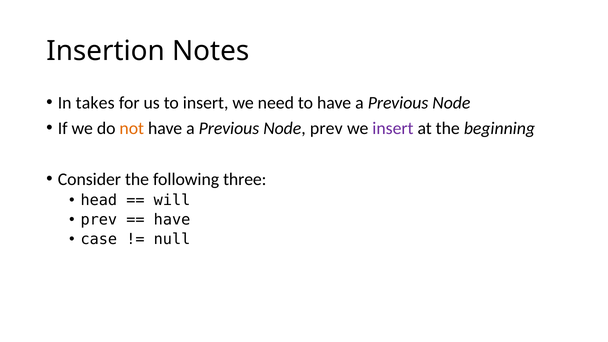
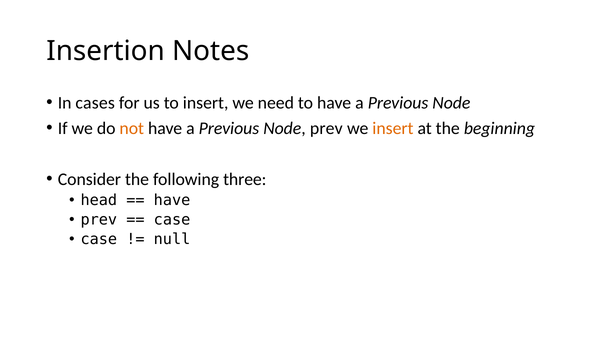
takes: takes -> cases
insert at (393, 128) colour: purple -> orange
will at (172, 200): will -> have
have at (172, 220): have -> case
